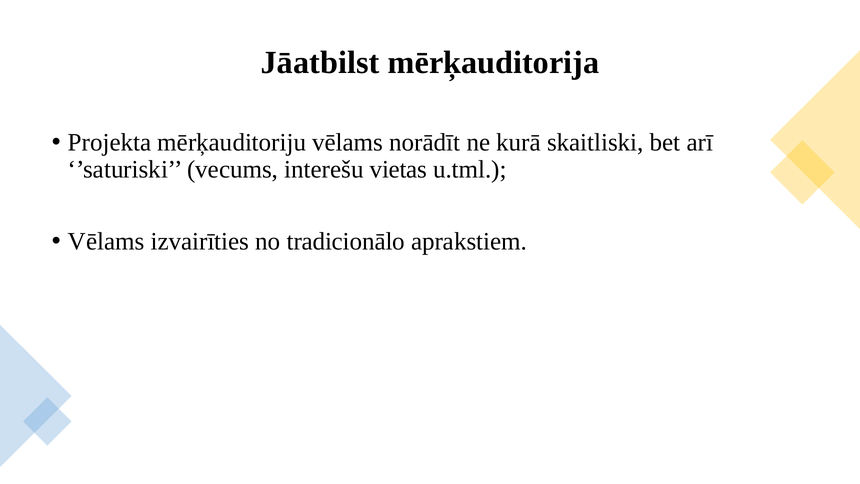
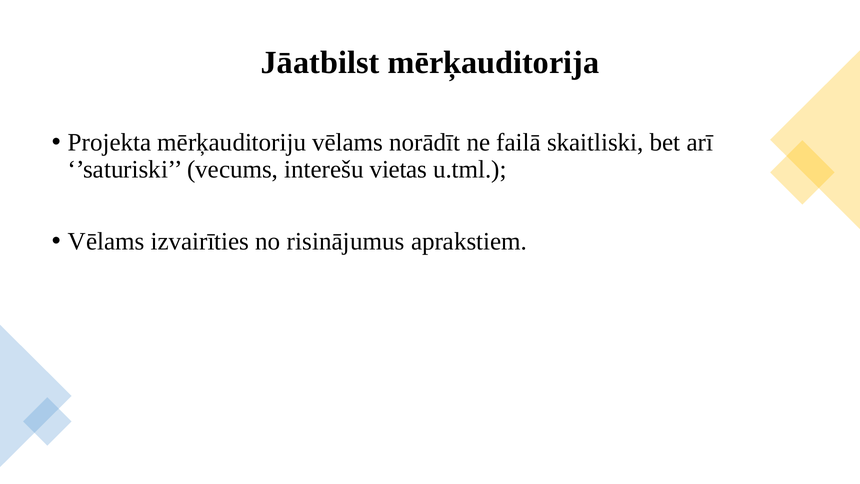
kurā: kurā -> failā
tradicionālo: tradicionālo -> risinājumus
